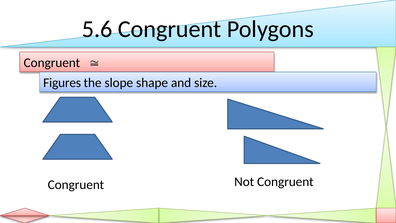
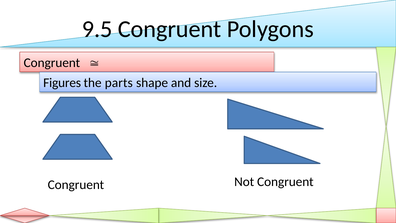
5.6: 5.6 -> 9.5
slope: slope -> parts
